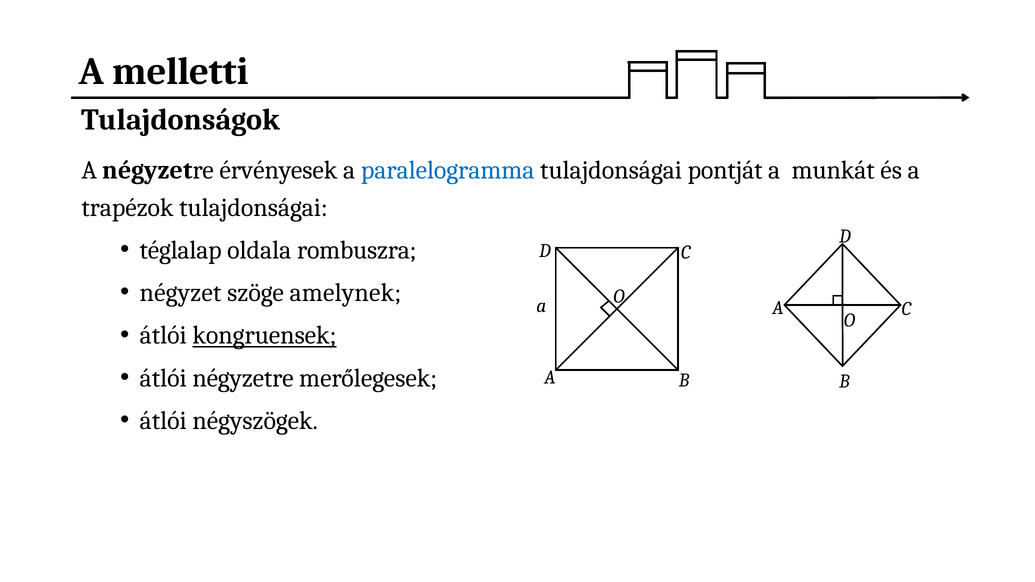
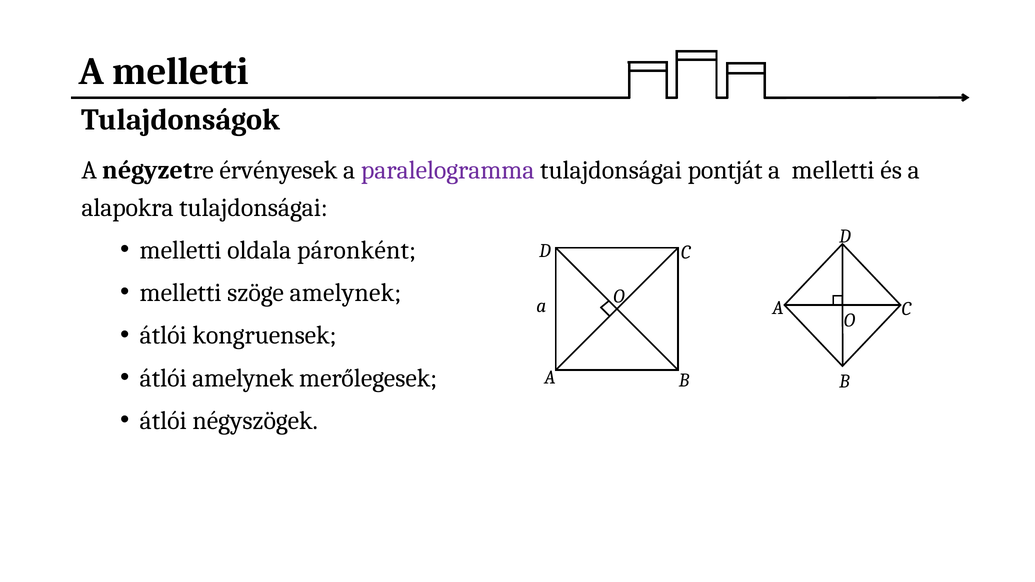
paralelogramma colour: blue -> purple
munkát at (833, 170): munkát -> melletti
trapézok: trapézok -> alapokra
téglalap at (181, 250): téglalap -> melletti
rombuszra: rombuszra -> páronként
négyzet at (180, 293): négyzet -> melletti
kongruensek underline: present -> none
átlói négyzetre: négyzetre -> amelynek
